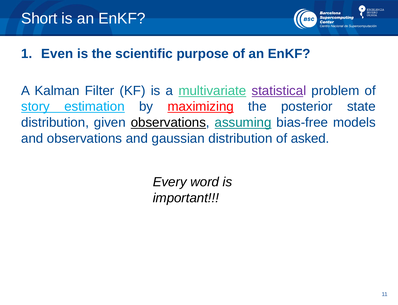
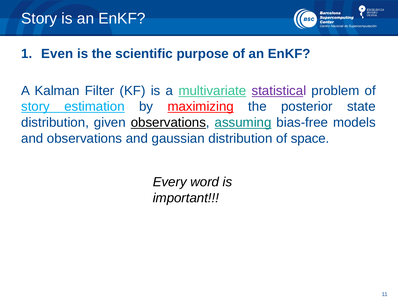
Short at (39, 19): Short -> Story
asked: asked -> space
